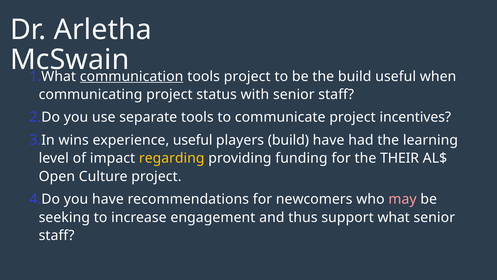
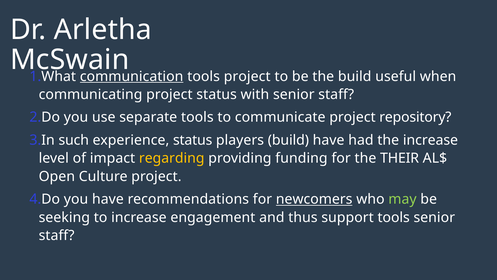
incentives: incentives -> repository
wins: wins -> such
experience useful: useful -> status
the learning: learning -> increase
newcomers underline: none -> present
may colour: pink -> light green
support what: what -> tools
